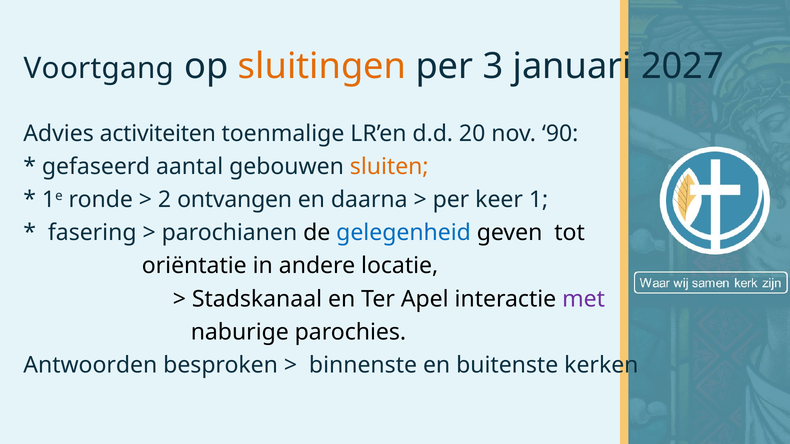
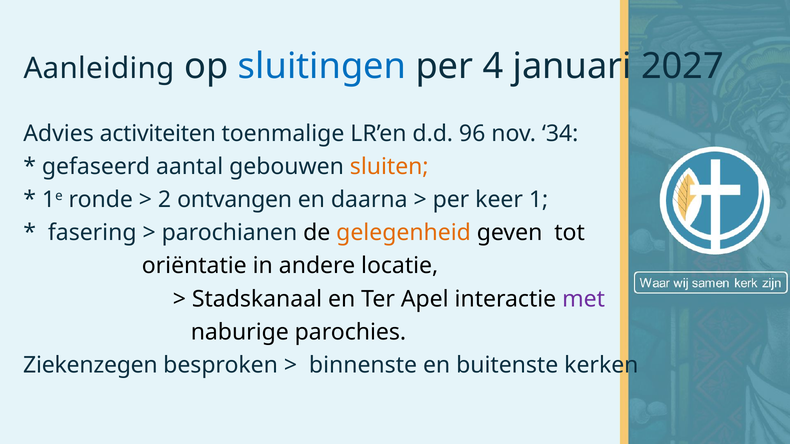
Voortgang: Voortgang -> Aanleiding
sluitingen colour: orange -> blue
3: 3 -> 4
20: 20 -> 96
90: 90 -> 34
gelegenheid colour: blue -> orange
Antwoorden: Antwoorden -> Ziekenzegen
